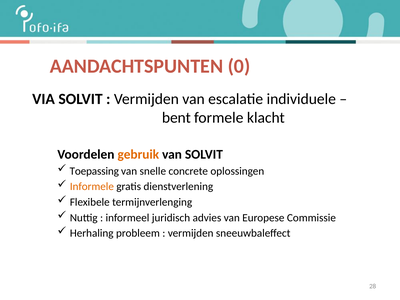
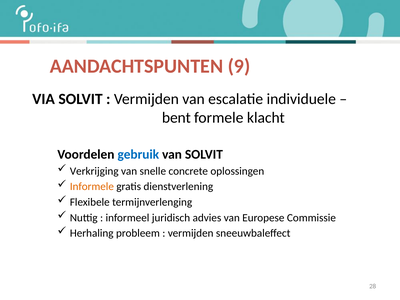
0: 0 -> 9
gebruik colour: orange -> blue
Toepassing: Toepassing -> Verkrijging
